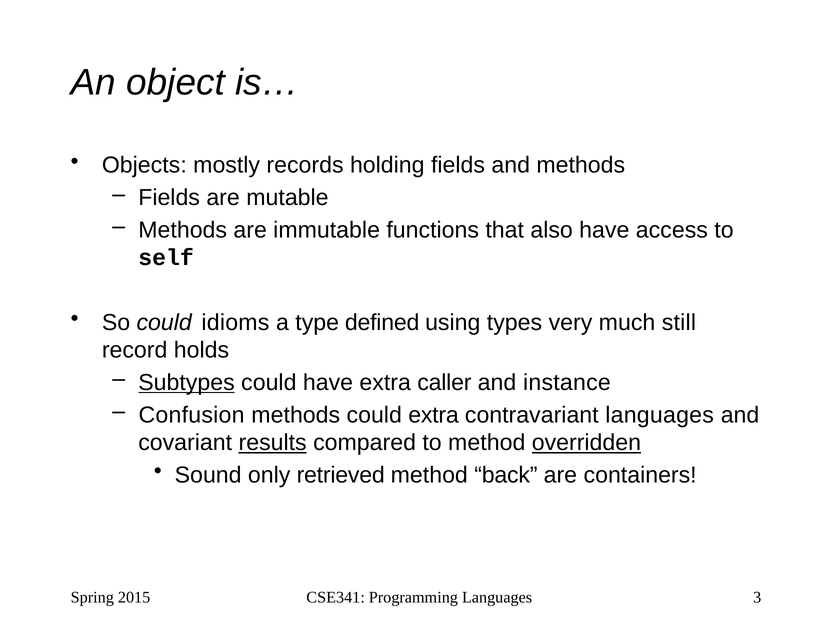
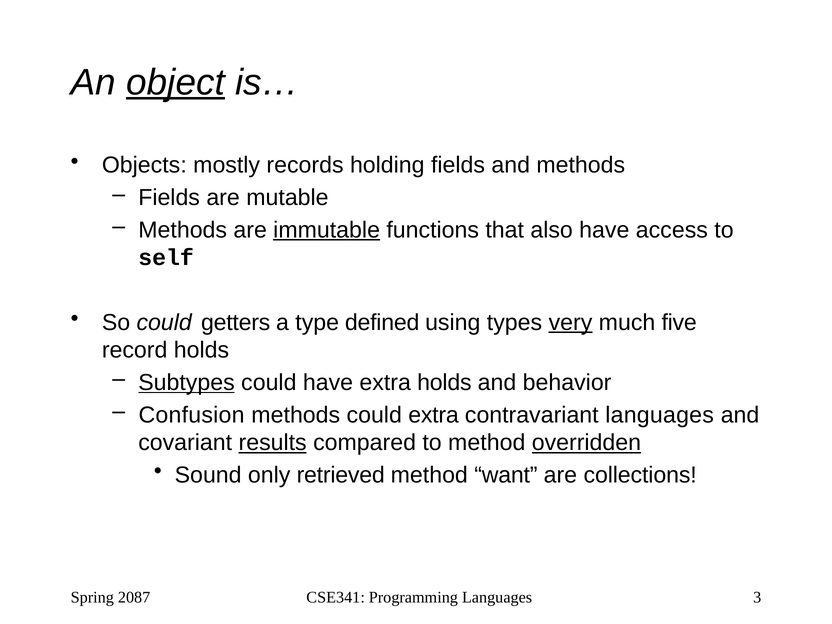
object underline: none -> present
immutable underline: none -> present
idioms: idioms -> getters
very underline: none -> present
still: still -> five
extra caller: caller -> holds
instance: instance -> behavior
back: back -> want
containers: containers -> collections
2015: 2015 -> 2087
